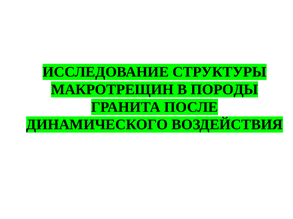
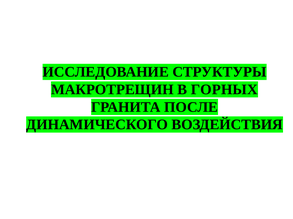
ПОРОДЫ: ПОРОДЫ -> ГОРНЫХ
